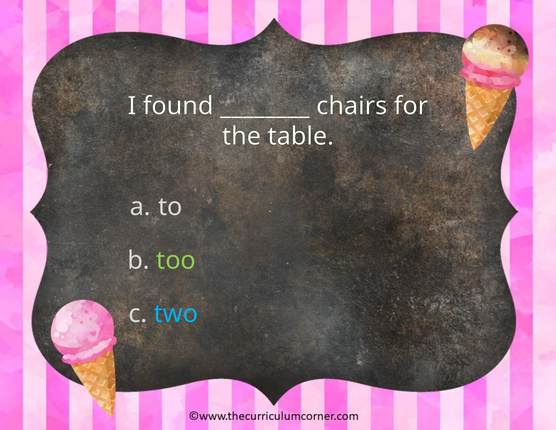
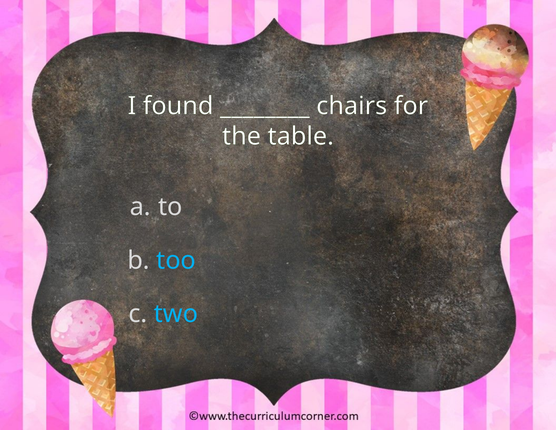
too colour: light green -> light blue
